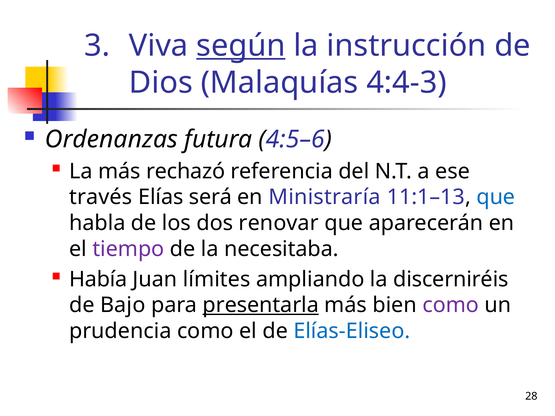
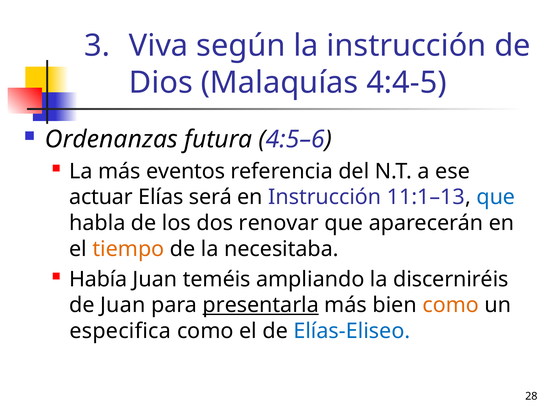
según underline: present -> none
4:4-3: 4:4-3 -> 4:4-5
rechazó: rechazó -> eventos
través: través -> actuar
en Ministraría: Ministraría -> Instrucción
tiempo colour: purple -> orange
límites: límites -> teméis
de Bajo: Bajo -> Juan
como at (451, 305) colour: purple -> orange
prudencia: prudencia -> especifica
